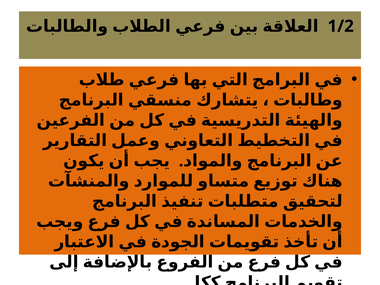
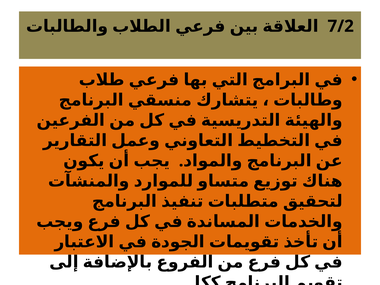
1/2: 1/2 -> 7/2
